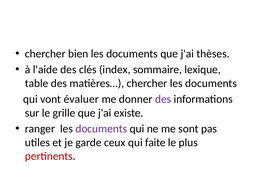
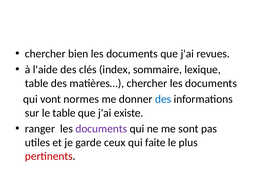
thèses: thèses -> revues
évaluer: évaluer -> normes
des at (163, 99) colour: purple -> blue
le grille: grille -> table
